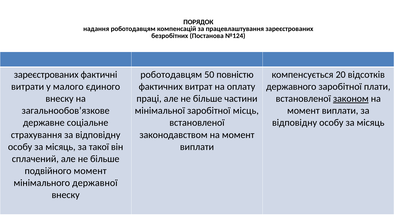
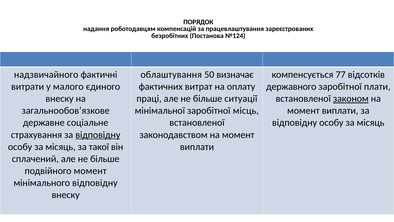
зареєстрованих at (46, 74): зареєстрованих -> надзвичайного
роботодавцям at (171, 74): роботодавцям -> облаштування
повністю: повністю -> визначає
20: 20 -> 77
частини: частини -> ситуації
відповідну at (98, 135) underline: none -> present
мінімального державної: державної -> відповідну
